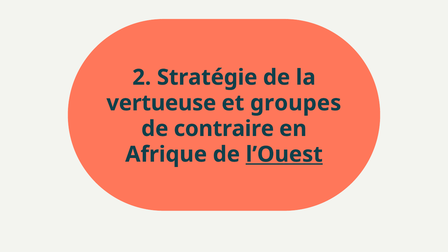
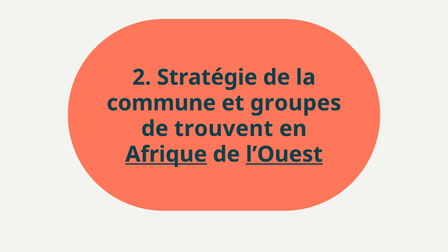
vertueuse: vertueuse -> commune
contraire: contraire -> trouvent
Afrique underline: none -> present
